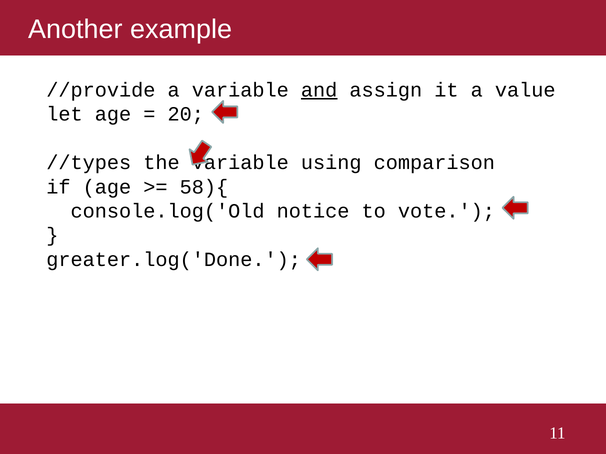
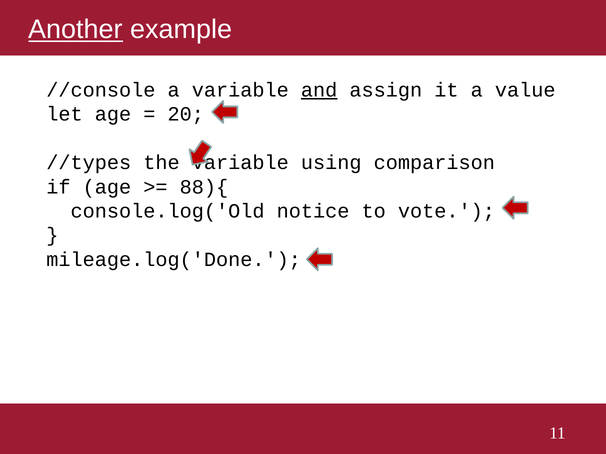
Another underline: none -> present
//provide: //provide -> //console
58){: 58){ -> 88){
greater.log('Done: greater.log('Done -> mileage.log('Done
